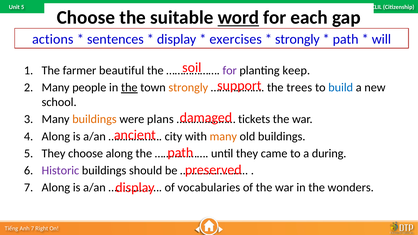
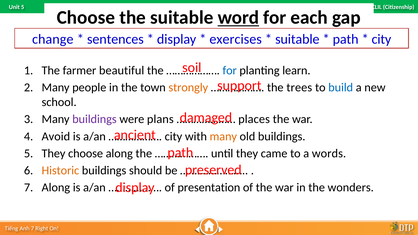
actions: actions -> change
strongly at (297, 39): strongly -> suitable
will at (381, 39): will -> city
for at (230, 71) colour: purple -> blue
keep: keep -> learn
the at (129, 88) underline: present -> none
buildings at (94, 119) colour: orange -> purple
tickets: tickets -> places
Along at (56, 136): Along -> Avoid
during: during -> words
Historic colour: purple -> orange
vocabularies: vocabularies -> presentation
